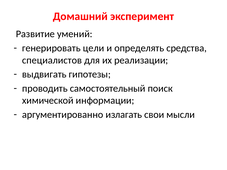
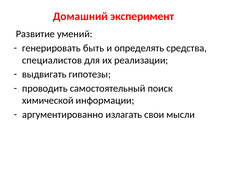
цели: цели -> быть
